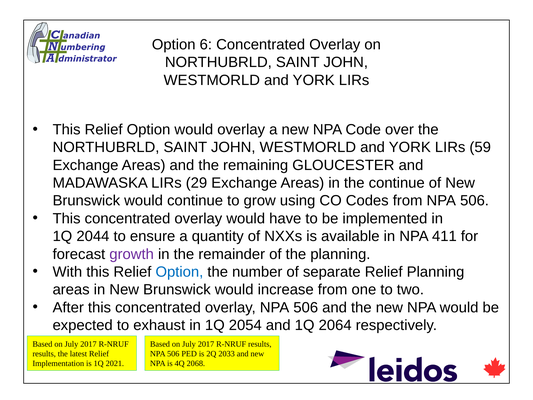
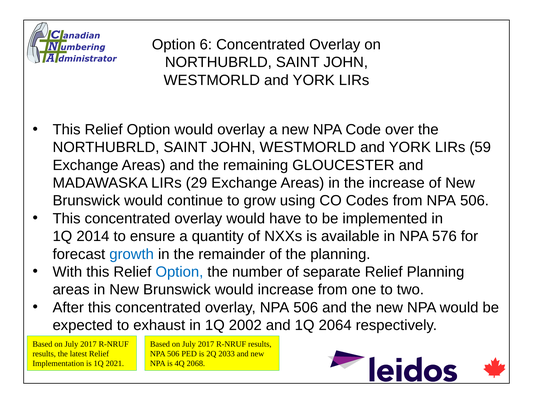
the continue: continue -> increase
2044: 2044 -> 2014
411: 411 -> 576
growth colour: purple -> blue
2054: 2054 -> 2002
